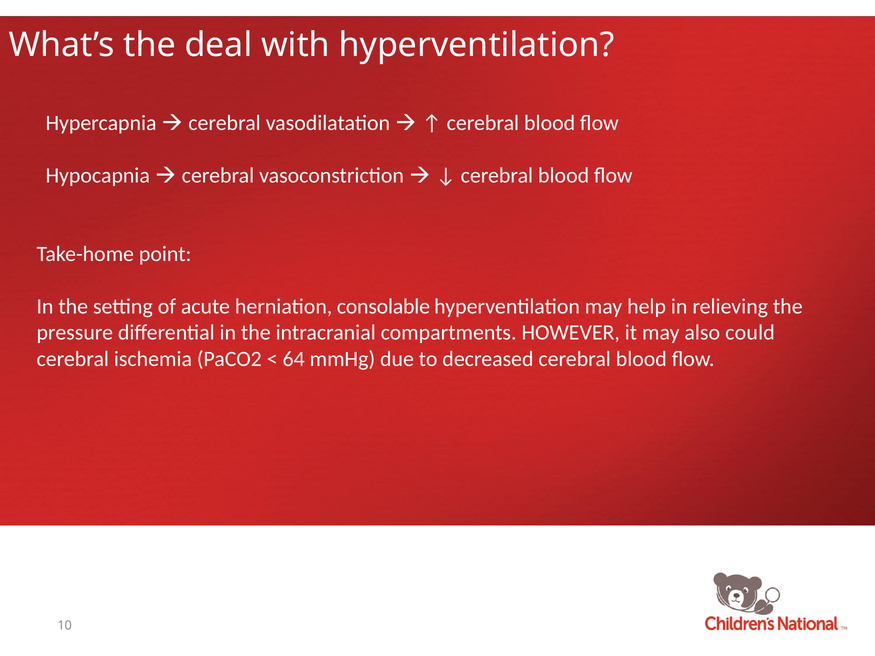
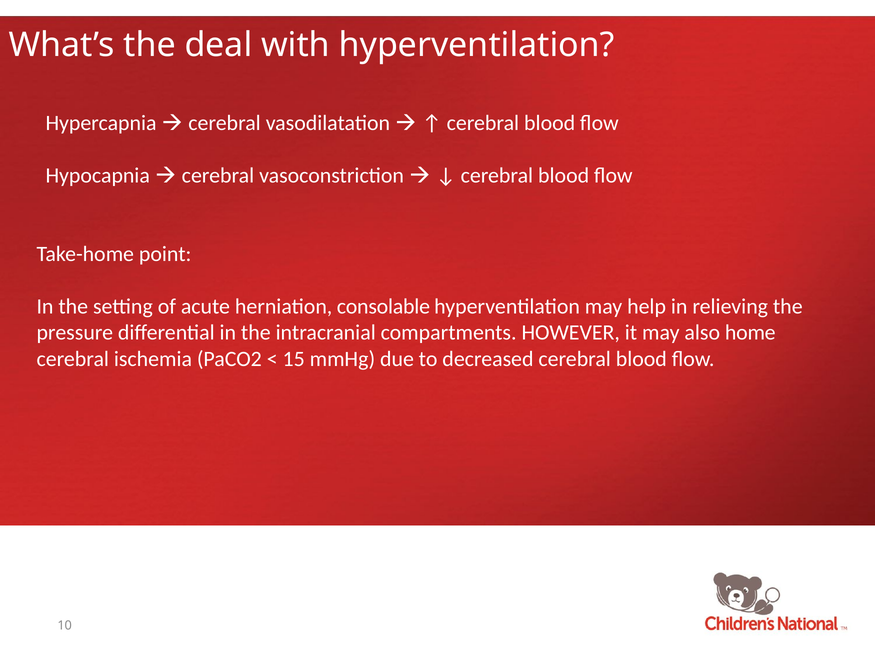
could: could -> home
64: 64 -> 15
